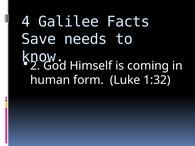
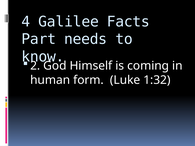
Save: Save -> Part
